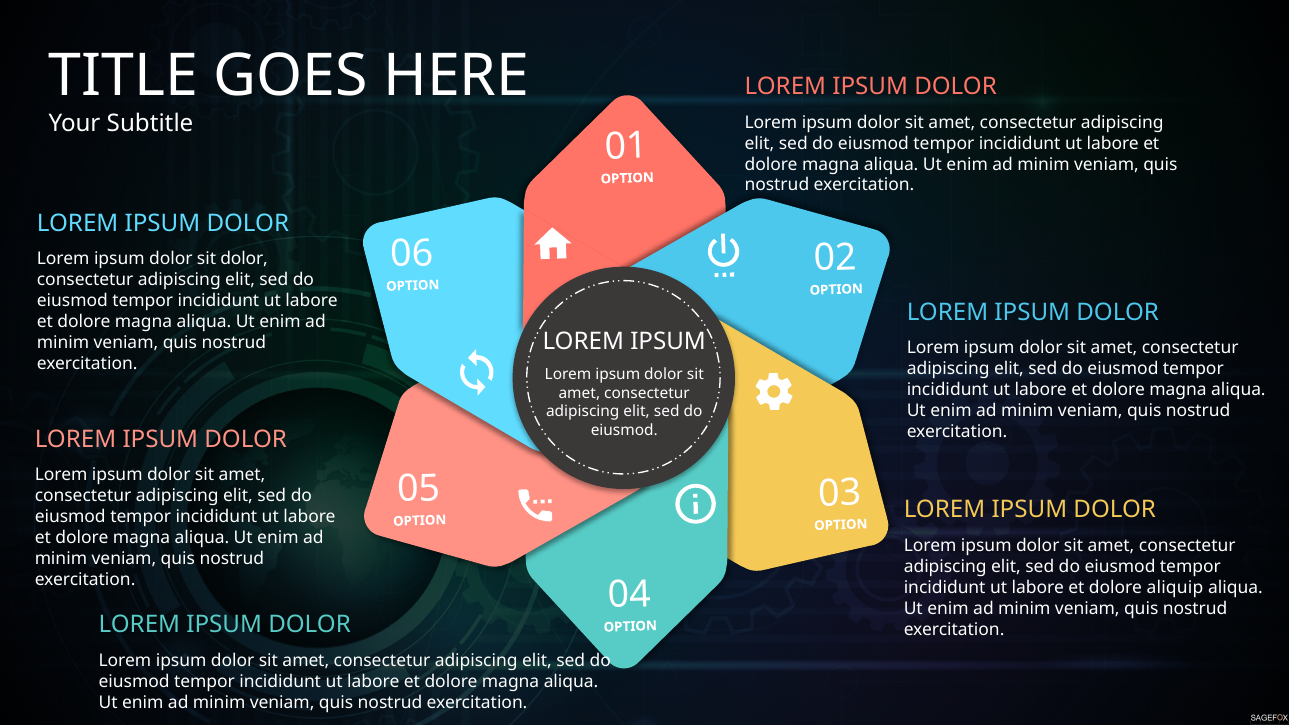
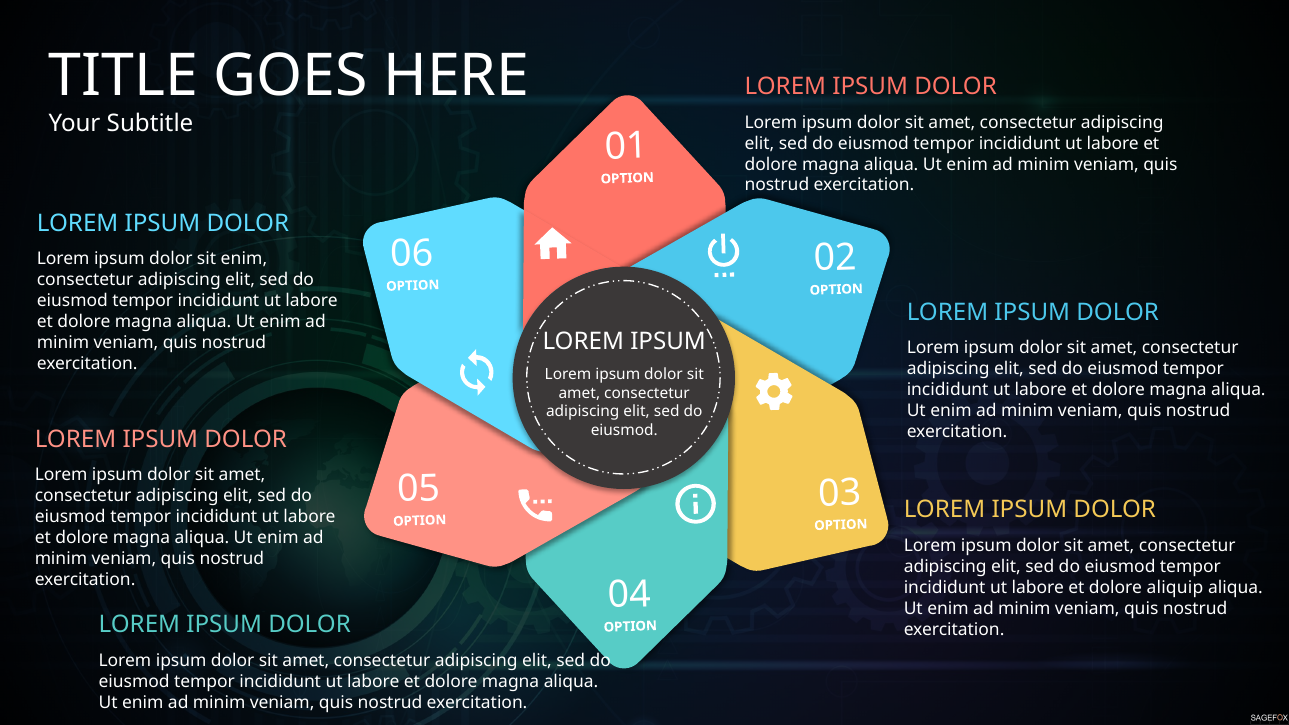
sit dolor: dolor -> enim
